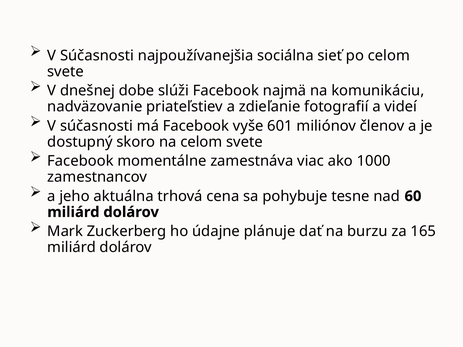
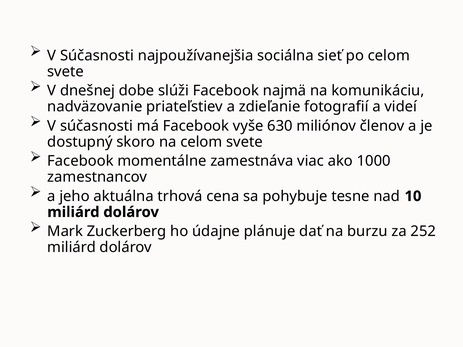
601: 601 -> 630
60: 60 -> 10
165: 165 -> 252
